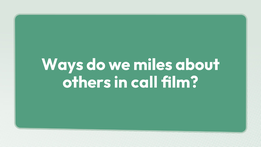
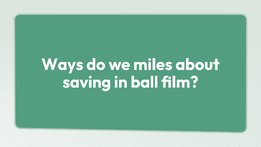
others: others -> saving
call: call -> ball
